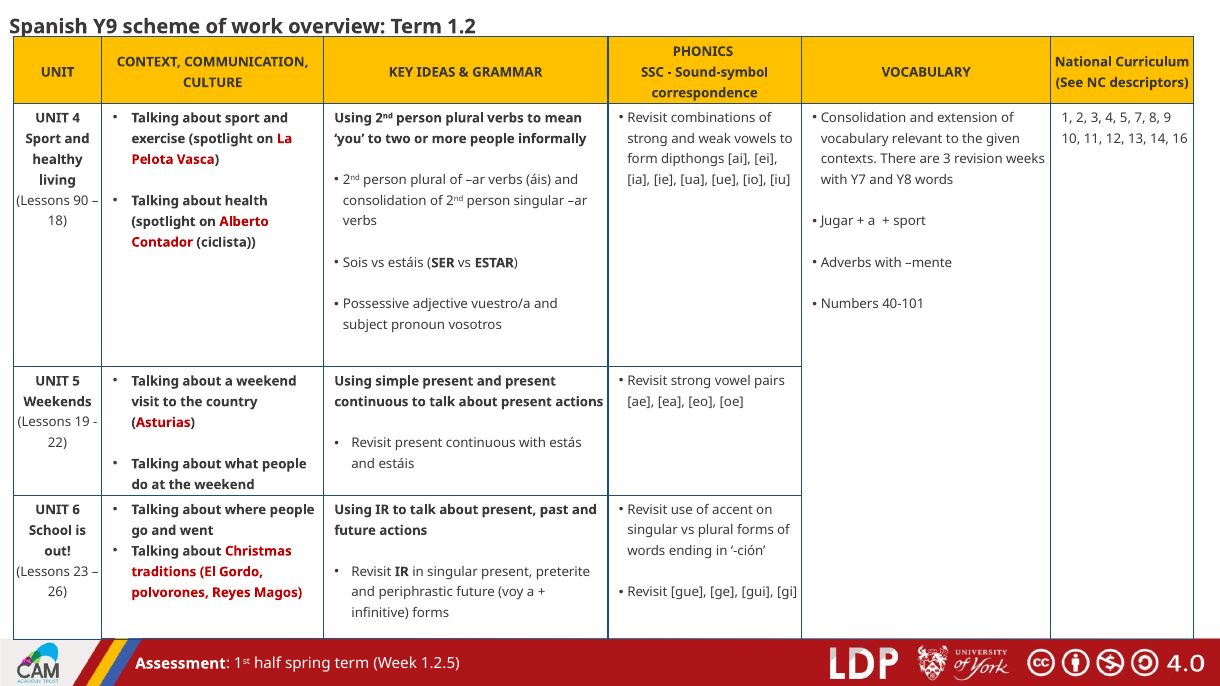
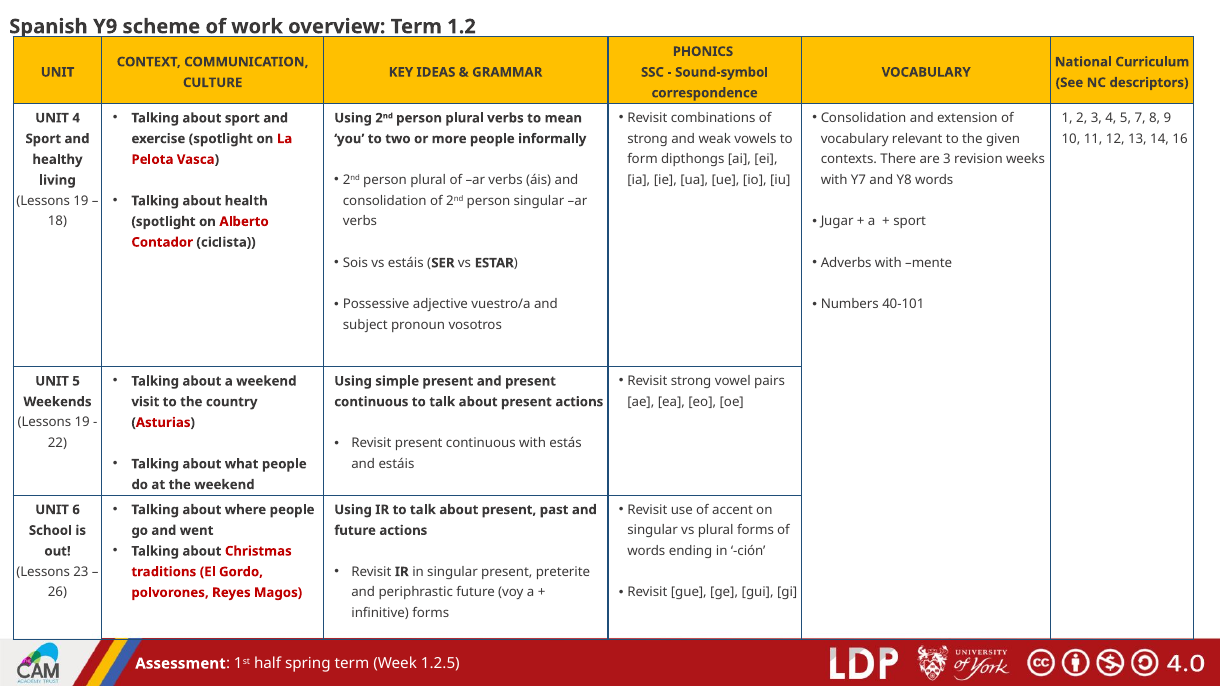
90 at (81, 201): 90 -> 19
